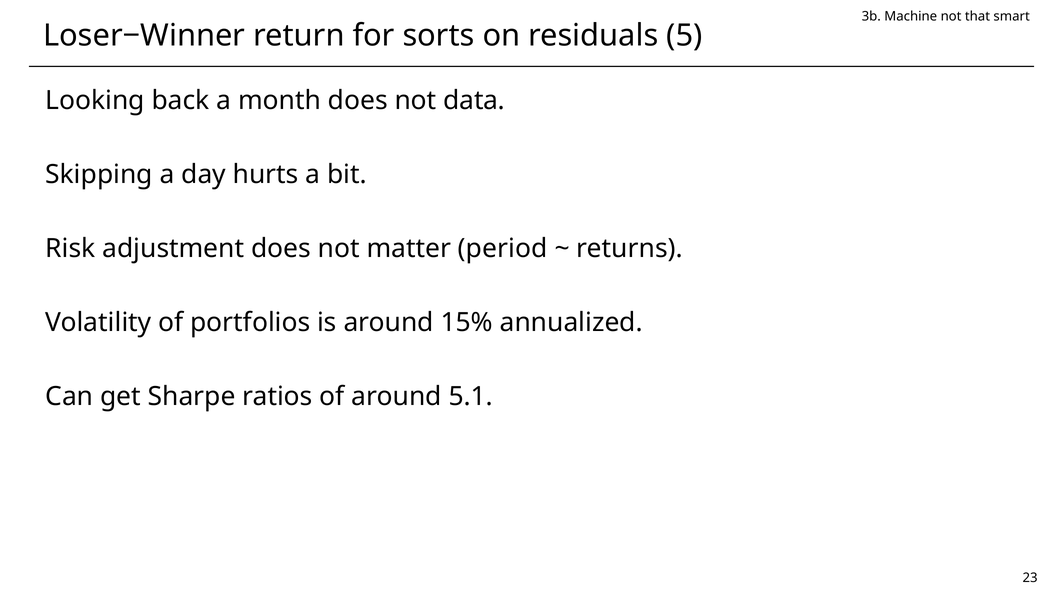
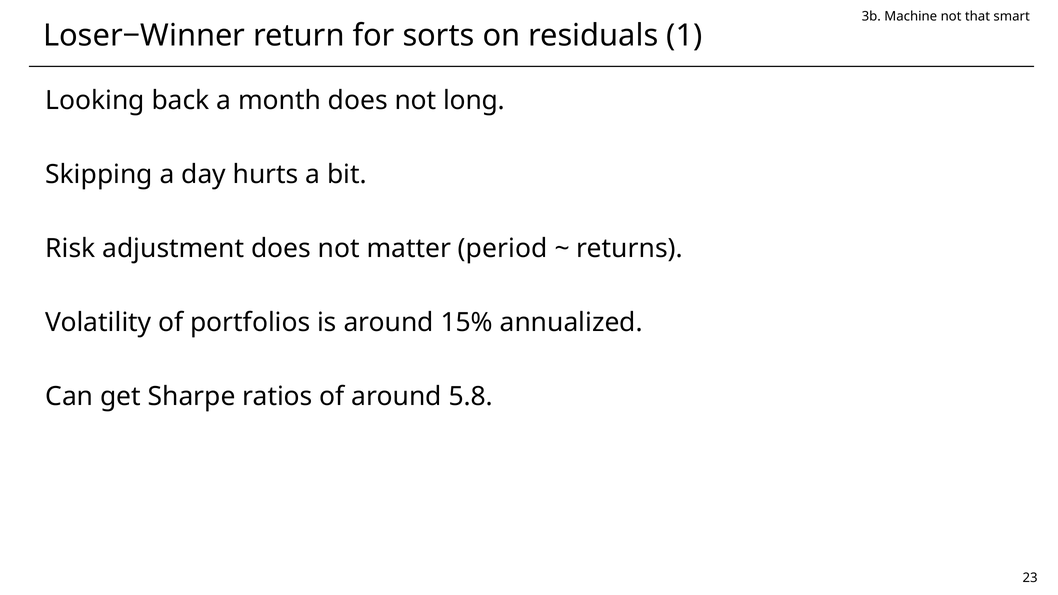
5: 5 -> 1
data: data -> long
5.1: 5.1 -> 5.8
